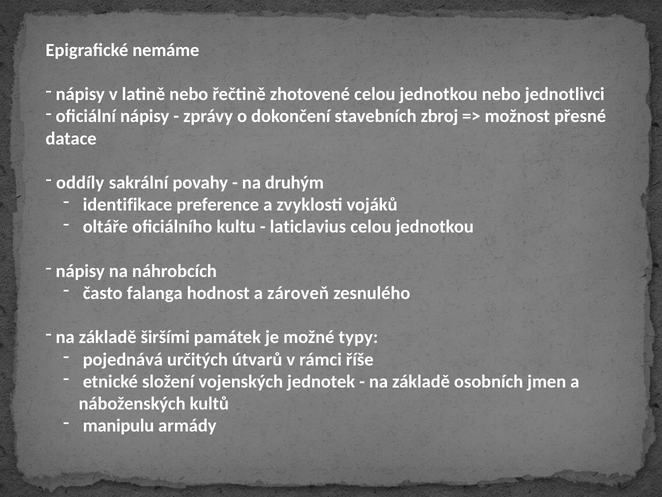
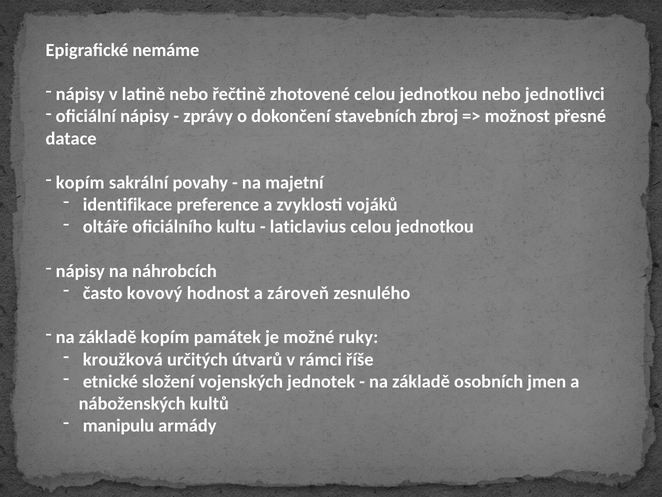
oddíly at (80, 183): oddíly -> kopím
druhým: druhým -> majetní
falanga: falanga -> kovový
základě širšími: širšími -> kopím
typy: typy -> ruky
pojednává: pojednává -> kroužková
